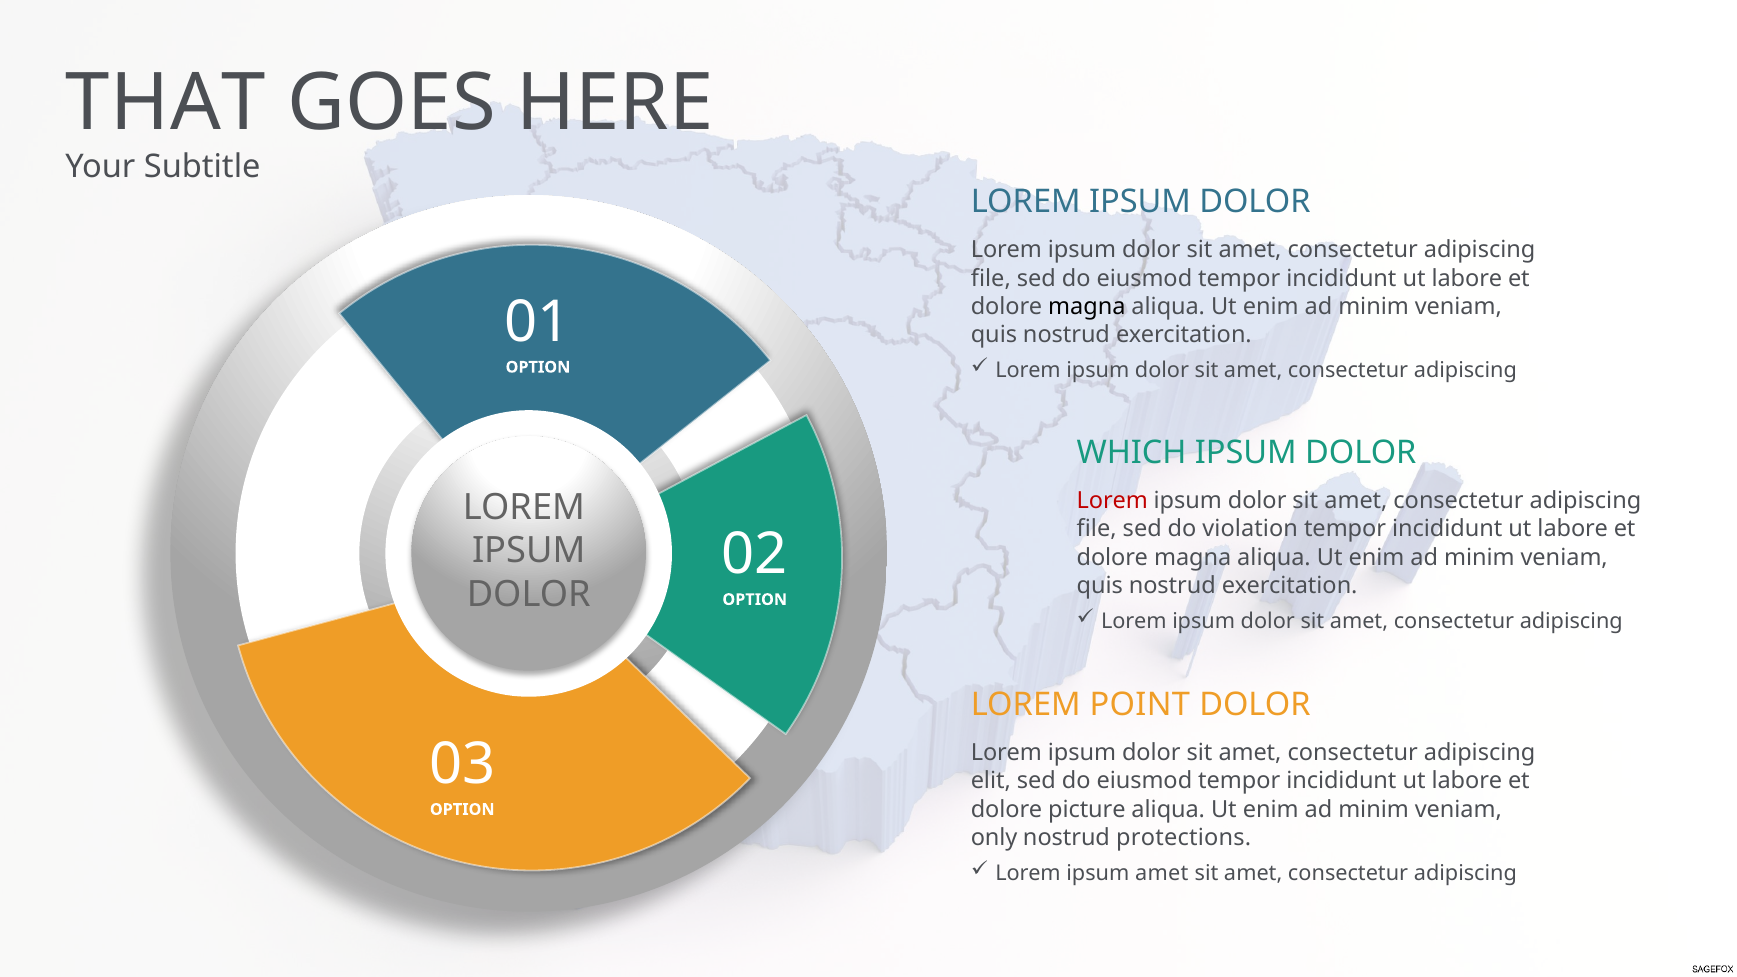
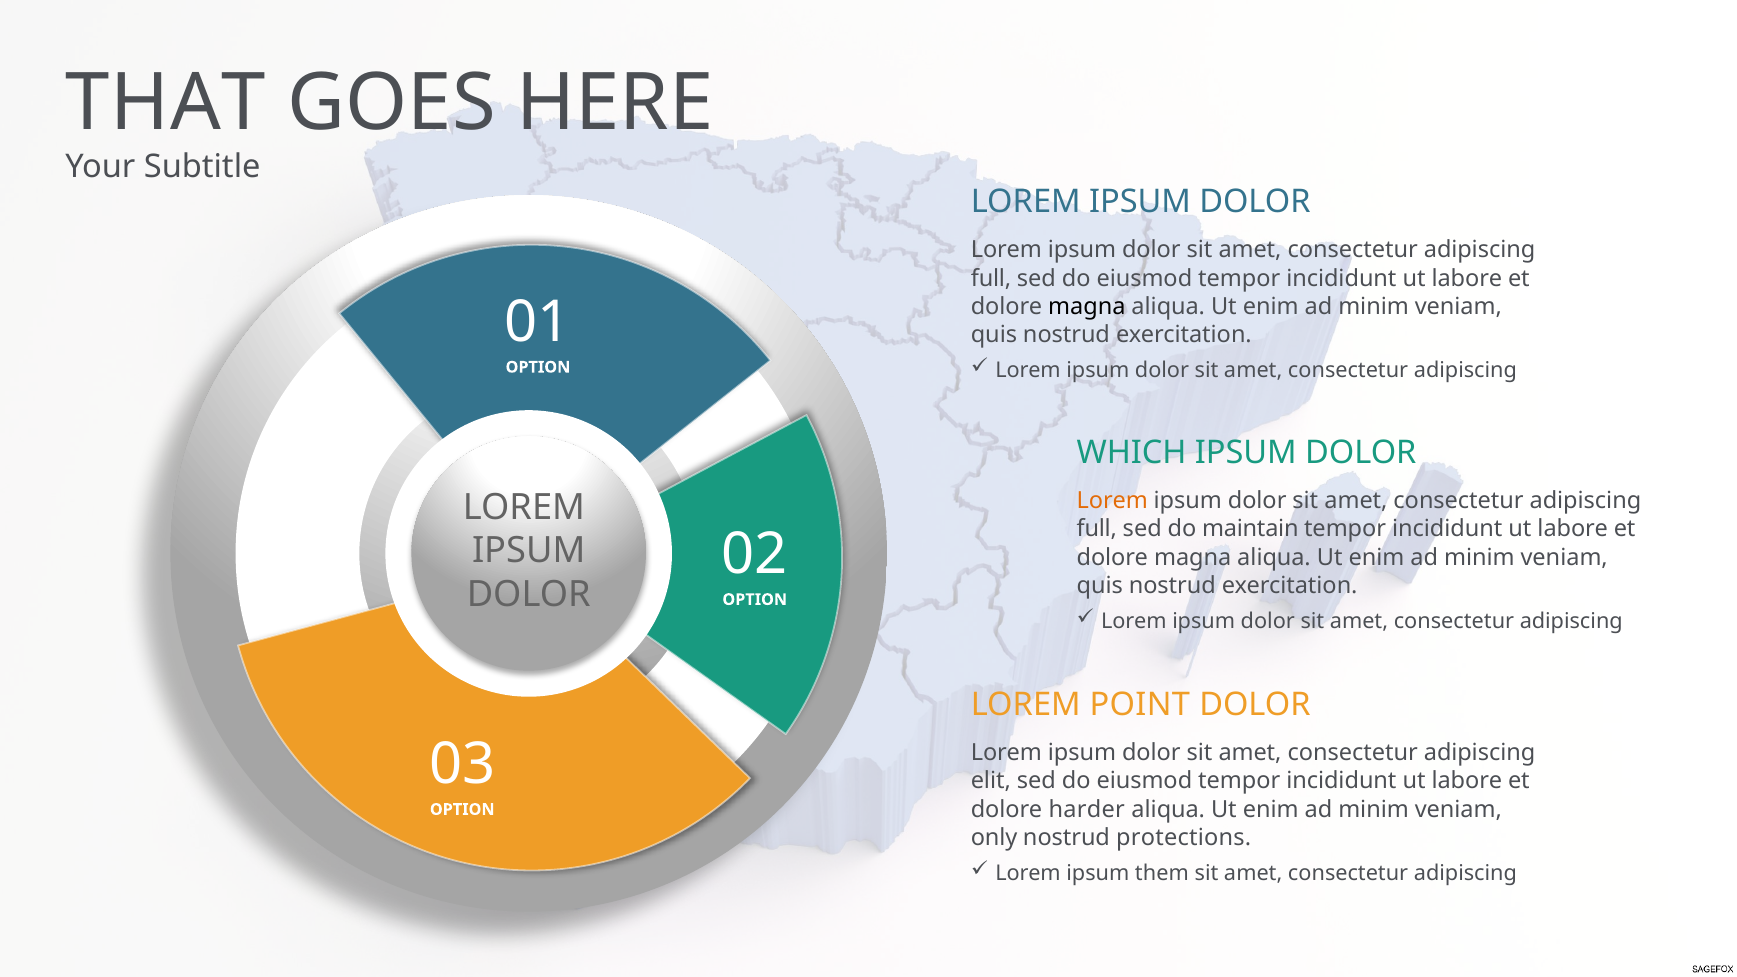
file at (991, 278): file -> full
Lorem at (1112, 501) colour: red -> orange
file at (1097, 529): file -> full
violation: violation -> maintain
picture: picture -> harder
ipsum amet: amet -> them
